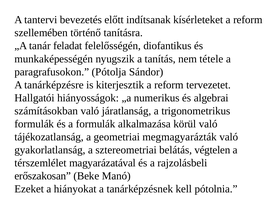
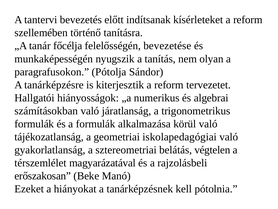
feladat: feladat -> főcélja
diofantikus: diofantikus -> bevezetése
tétele: tétele -> olyan
megmagyarázták: megmagyarázták -> iskolapedagógiai
